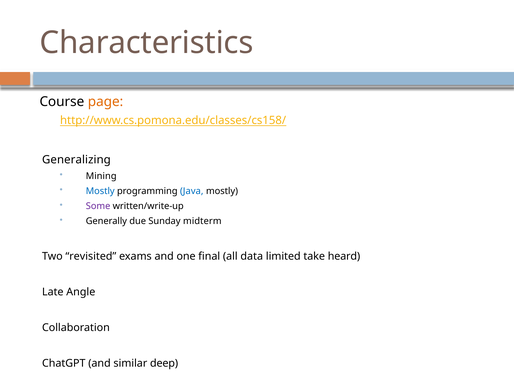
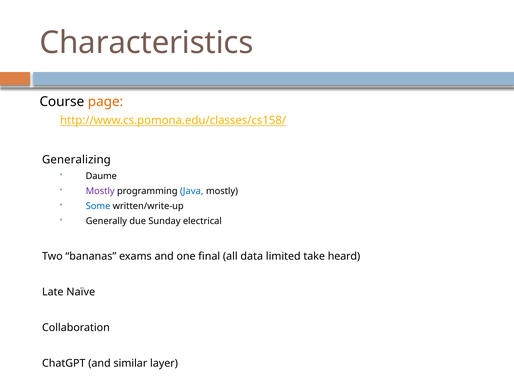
Mining: Mining -> Daume
Mostly at (100, 191) colour: blue -> purple
Some colour: purple -> blue
midterm: midterm -> electrical
revisited: revisited -> bananas
Angle: Angle -> Naïve
deep: deep -> layer
